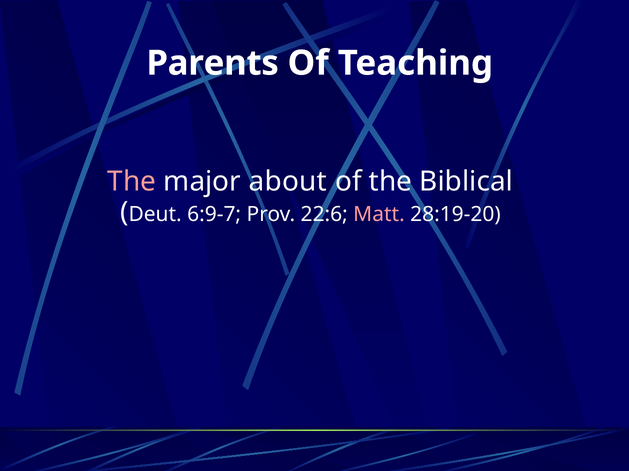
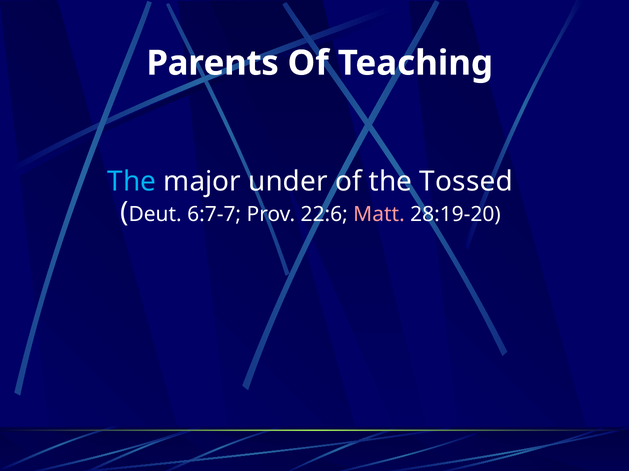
The at (132, 182) colour: pink -> light blue
about: about -> under
Biblical: Biblical -> Tossed
6:9-7: 6:9-7 -> 6:7-7
